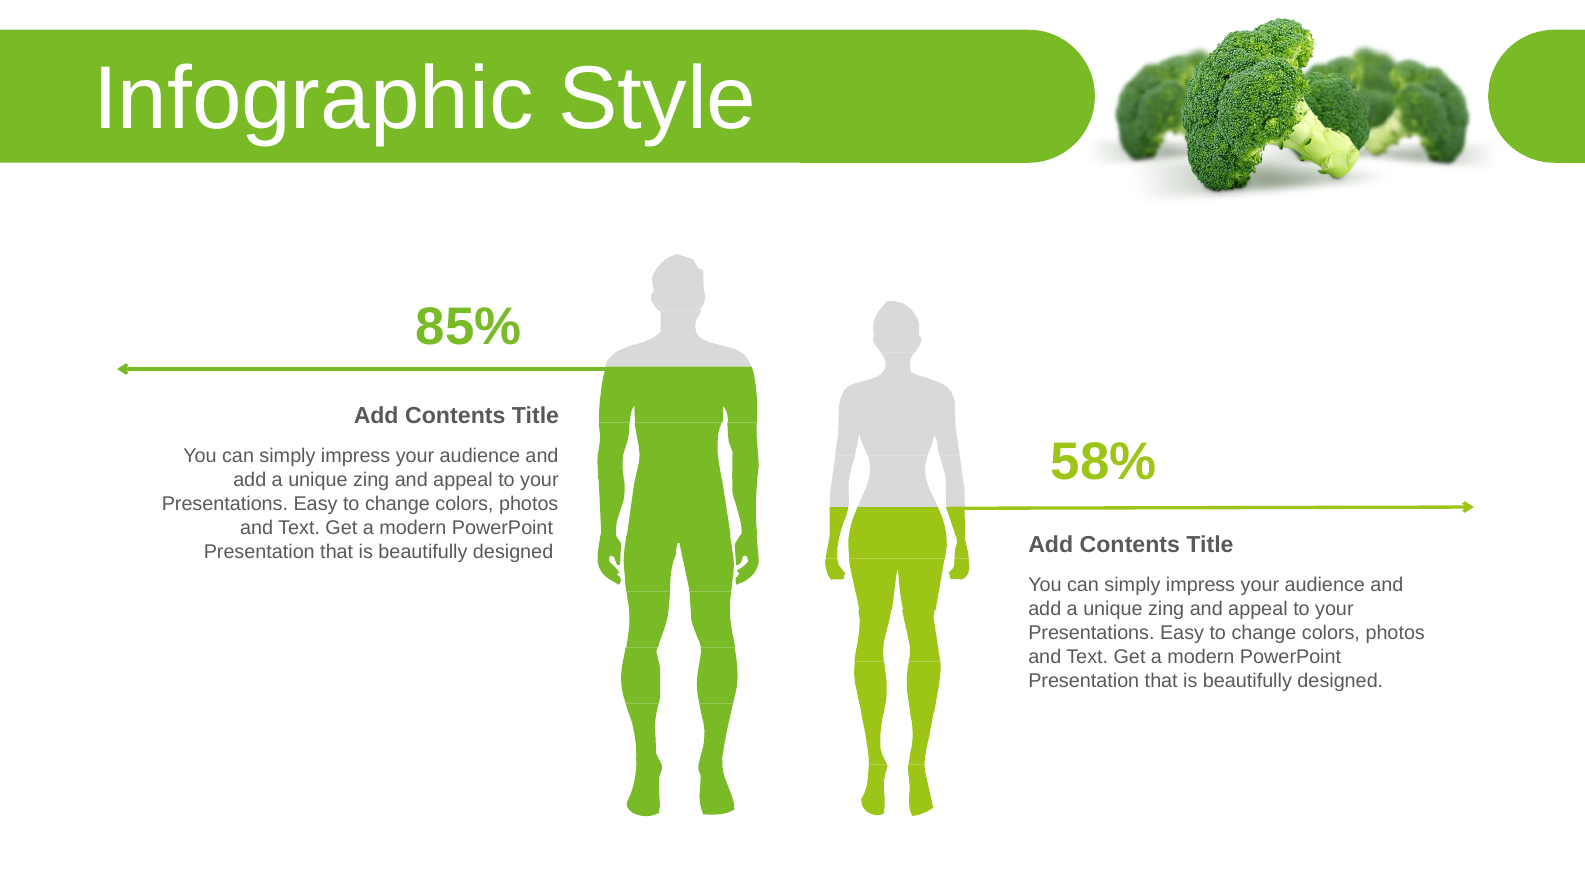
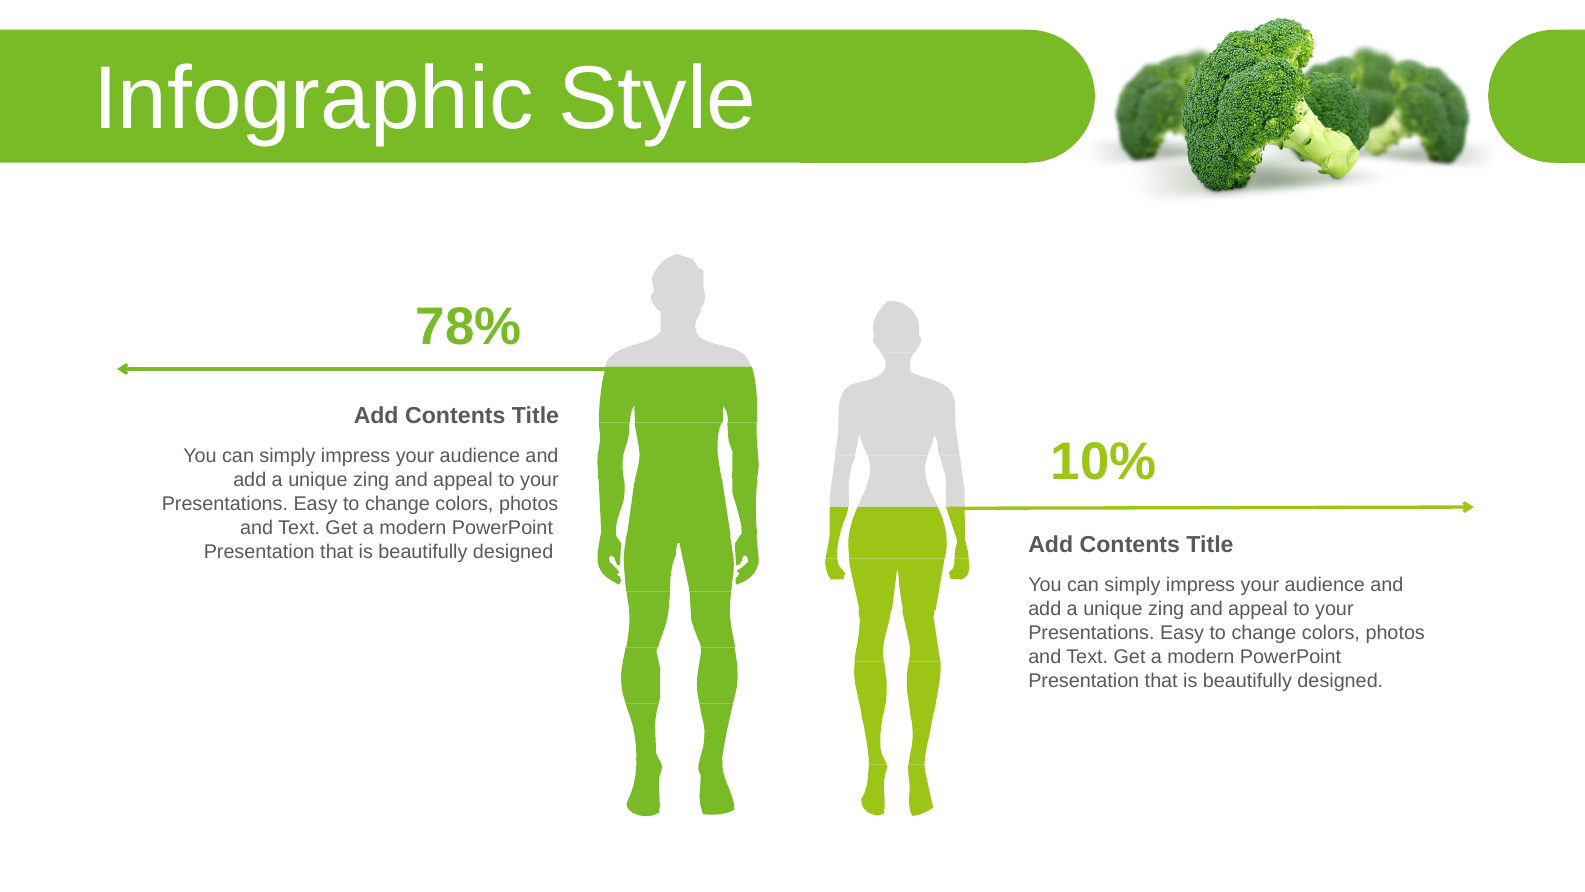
85%: 85% -> 78%
58%: 58% -> 10%
